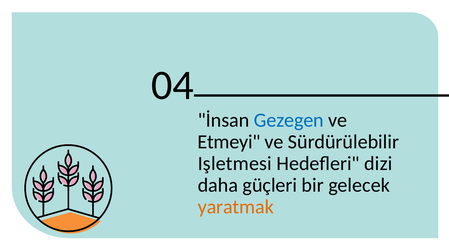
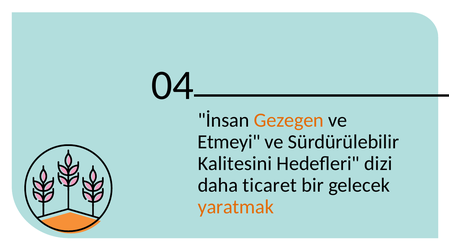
Gezegen colour: blue -> orange
Işletmesi: Işletmesi -> Kalitesini
güçleri: güçleri -> ticaret
